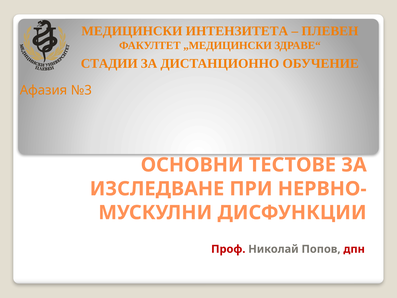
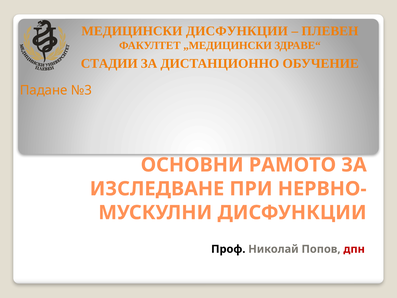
МЕДИЦИНСКИ ИНТЕНЗИТЕТА: ИНТЕНЗИТЕТА -> ДИСФУНКЦИИ
Афазия: Афазия -> Падане
ТЕСТОВЕ: ТЕСТОВЕ -> РАМОТО
Проф colour: red -> black
